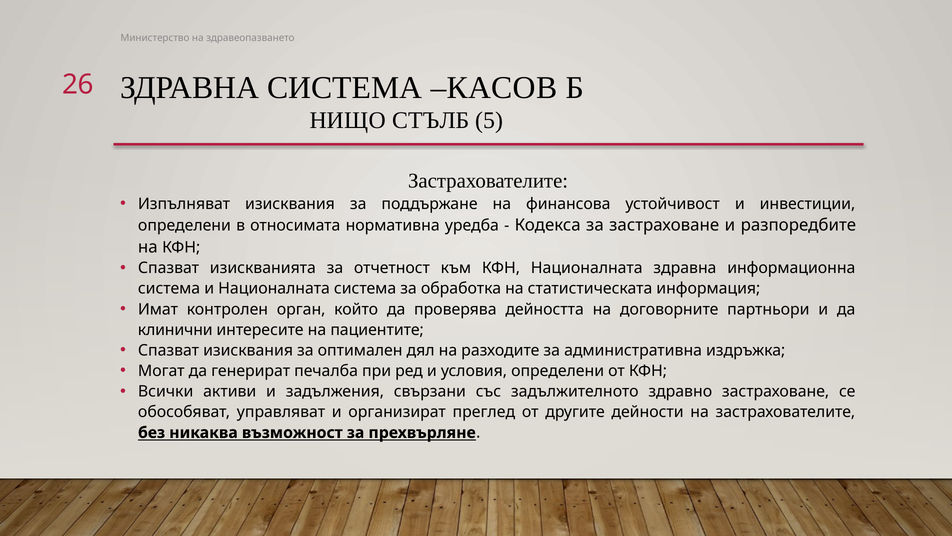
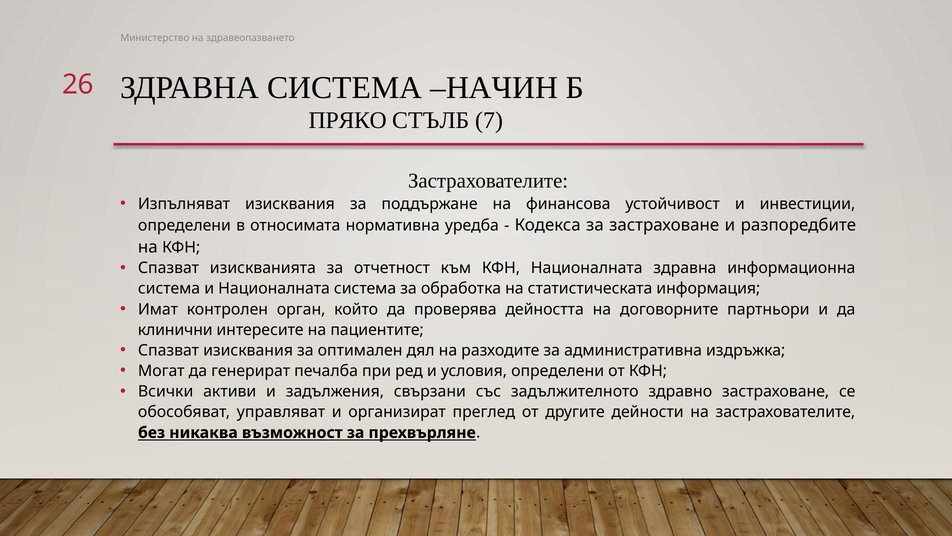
КАСОВ: КАСОВ -> НАЧИН
НИЩО: НИЩО -> ПРЯКО
5: 5 -> 7
